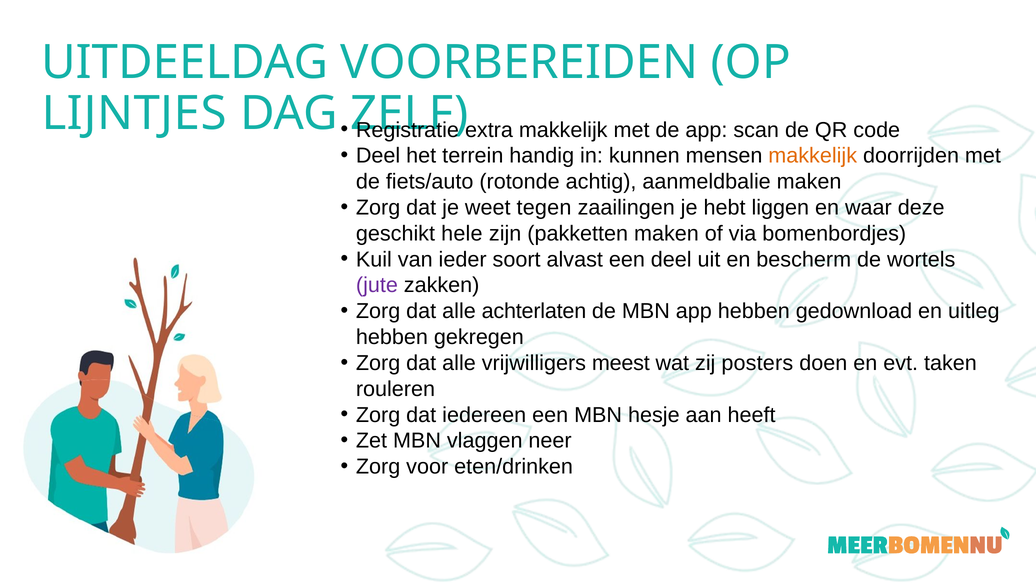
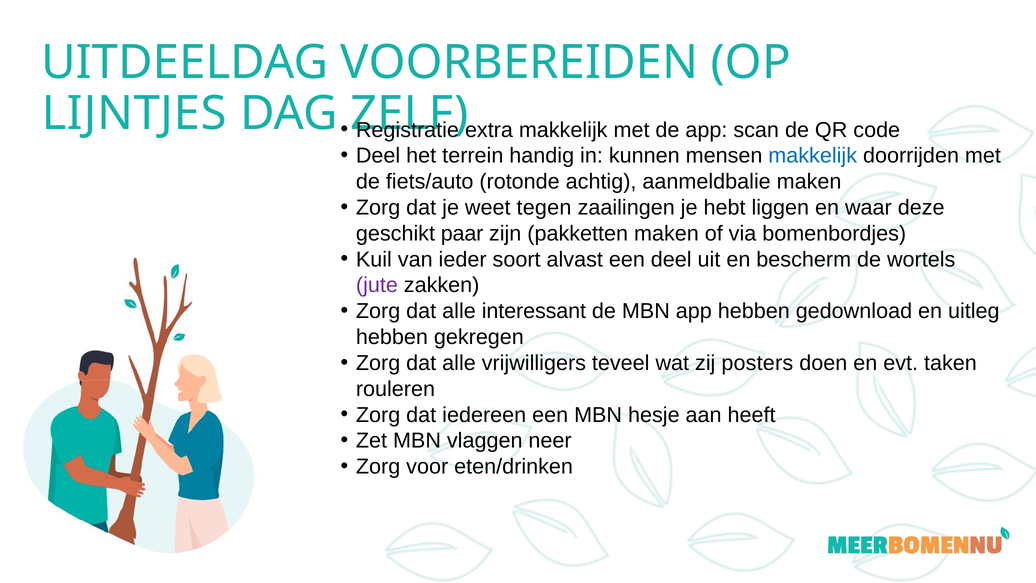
makkelijk at (813, 156) colour: orange -> blue
hele: hele -> paar
achterlaten: achterlaten -> interessant
meest: meest -> teveel
